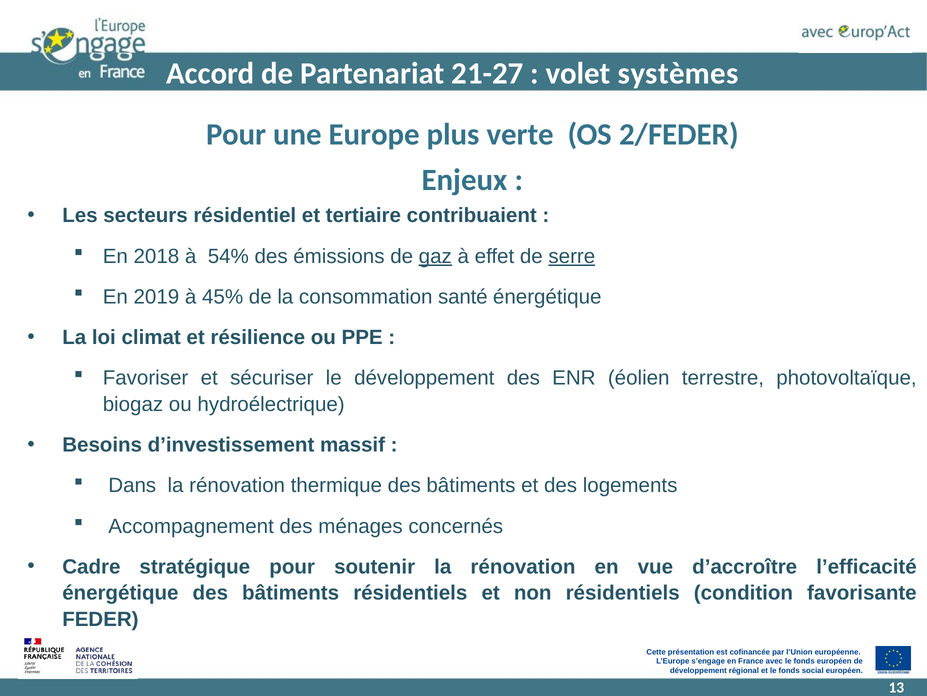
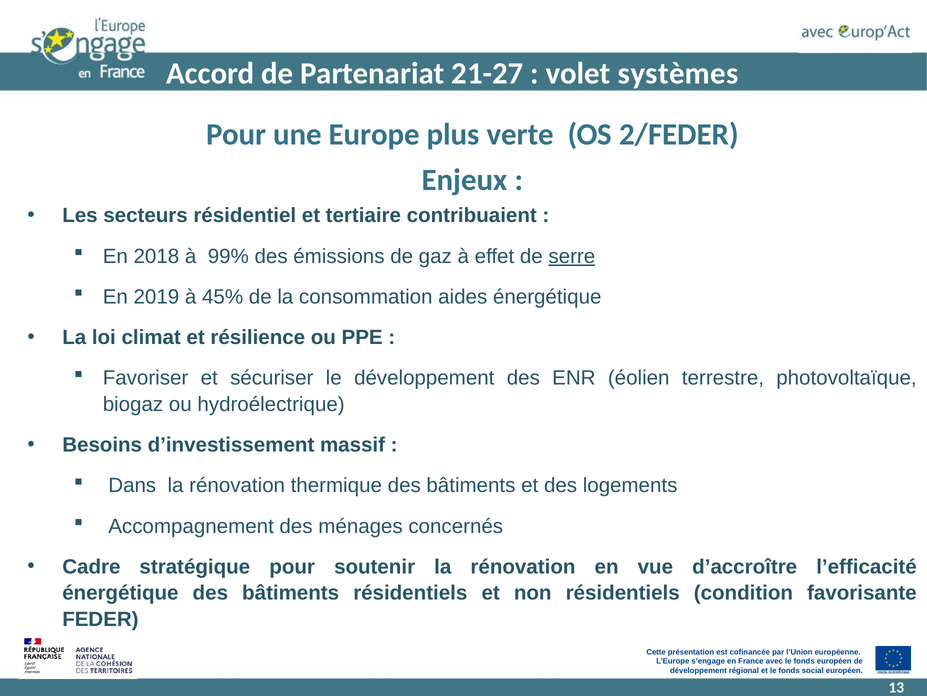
54%: 54% -> 99%
gaz underline: present -> none
santé: santé -> aides
